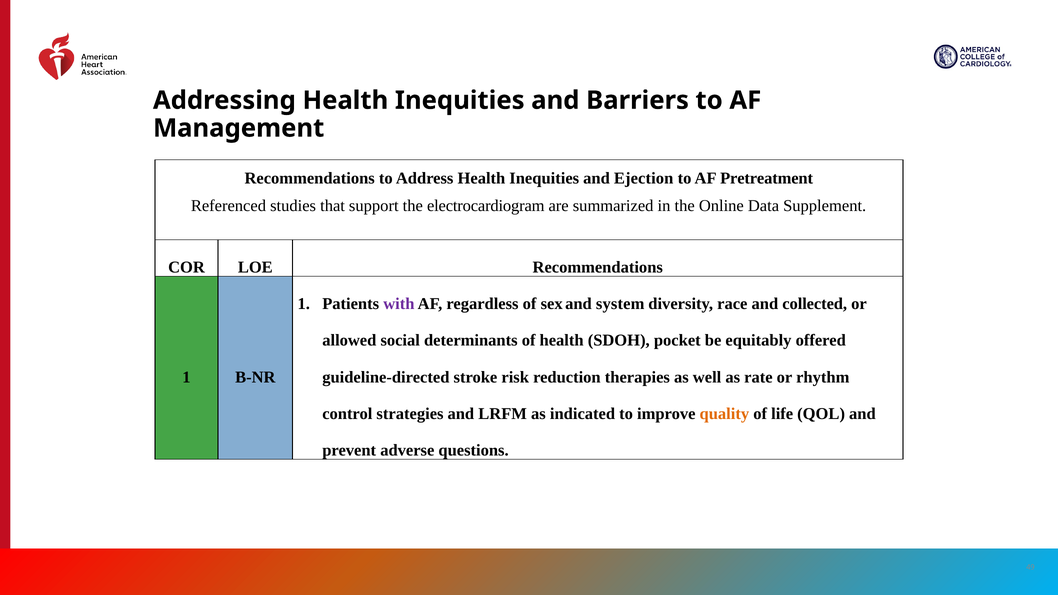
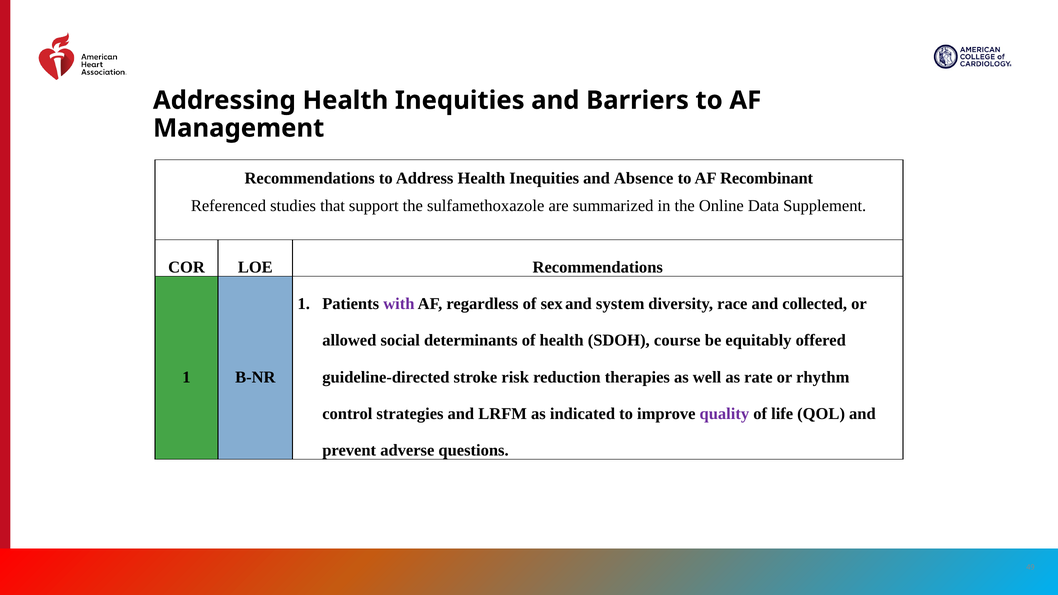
Ejection: Ejection -> Absence
Pretreatment: Pretreatment -> Recombinant
electrocardiogram: electrocardiogram -> sulfamethoxazole
pocket: pocket -> course
quality colour: orange -> purple
